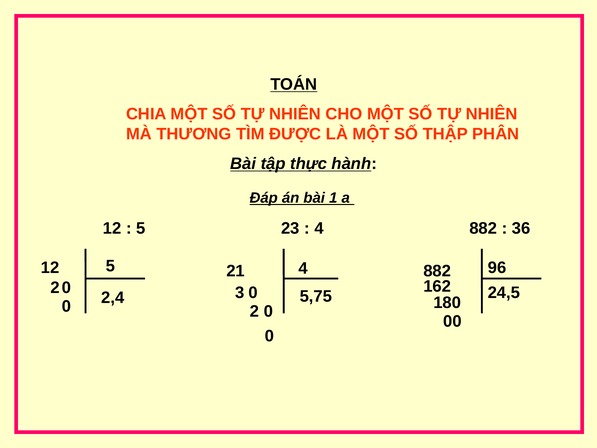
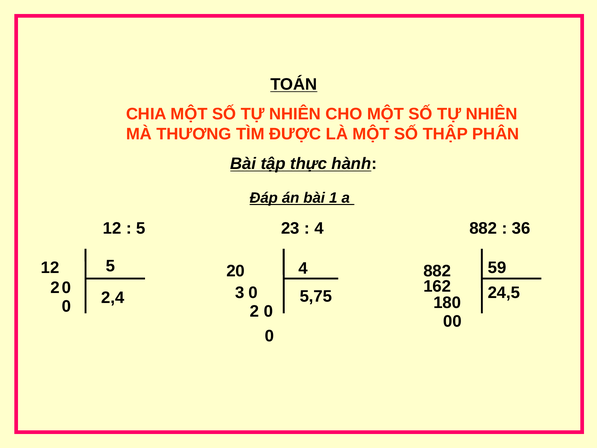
5 21: 21 -> 20
96: 96 -> 59
